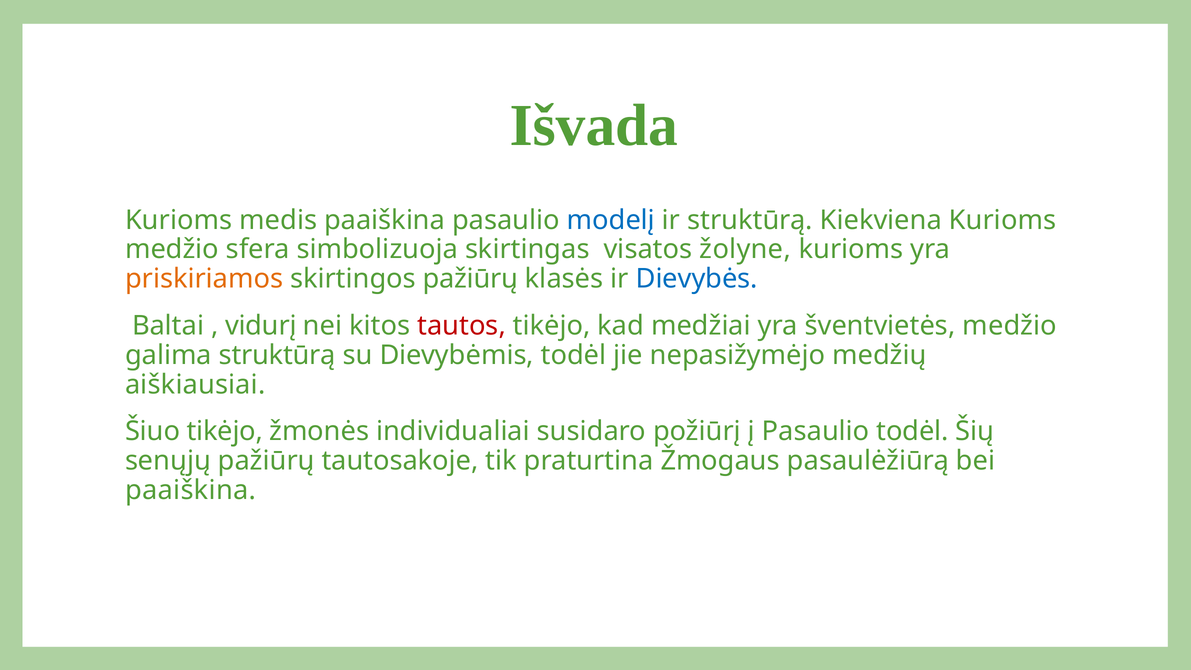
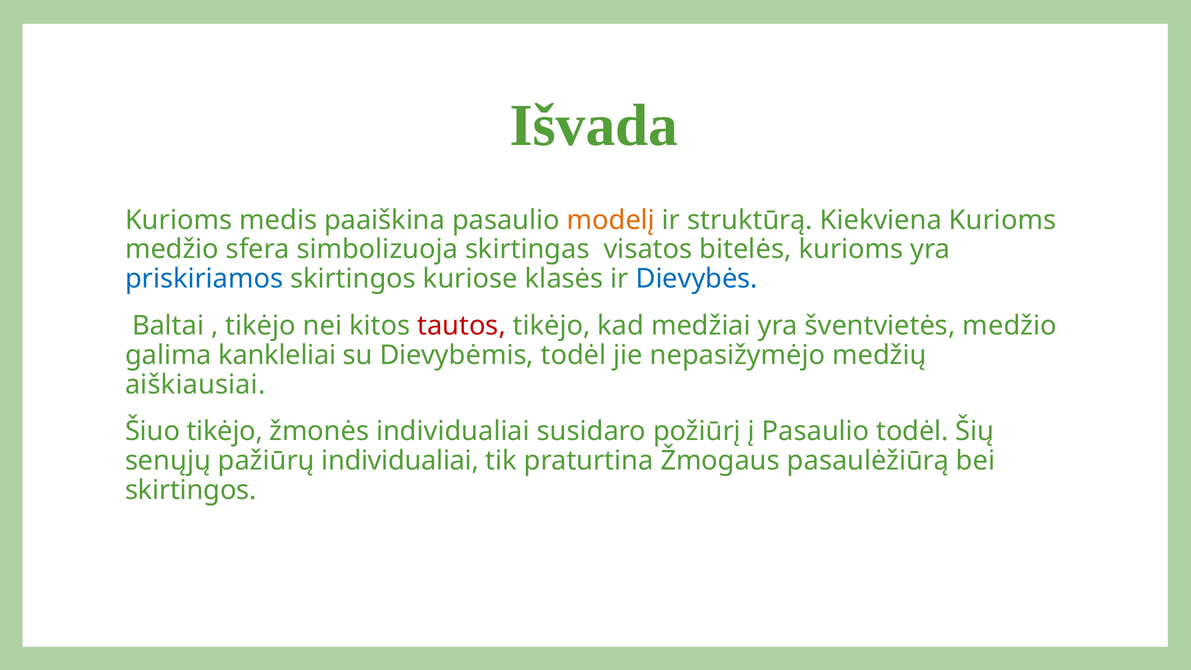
modelį colour: blue -> orange
žolyne: žolyne -> bitelės
priskiriamos colour: orange -> blue
skirtingos pažiūrų: pažiūrų -> kuriose
vidurį at (261, 326): vidurį -> tikėjo
galima struktūrą: struktūrą -> kankleliai
pažiūrų tautosakoje: tautosakoje -> individualiai
paaiškina at (191, 490): paaiškina -> skirtingos
